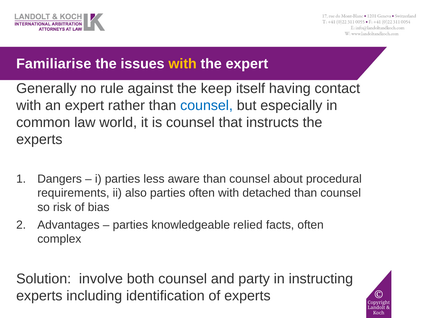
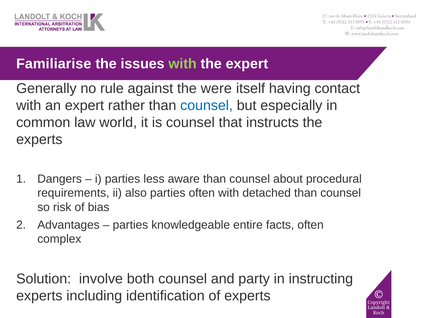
with at (183, 64) colour: yellow -> light green
keep: keep -> were
relied: relied -> entire
